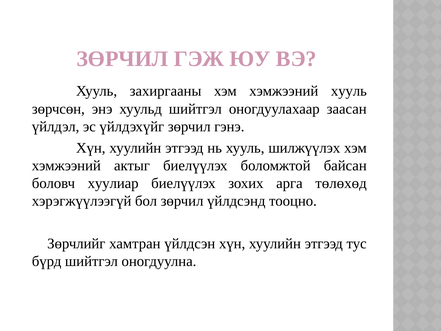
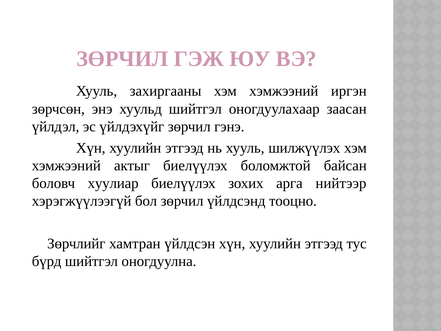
хэмжээний хууль: хууль -> иргэн
төлөхөд: төлөхөд -> нийтээр
